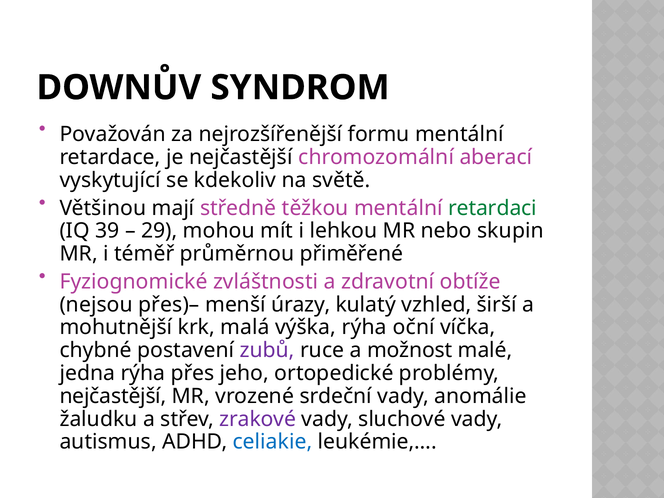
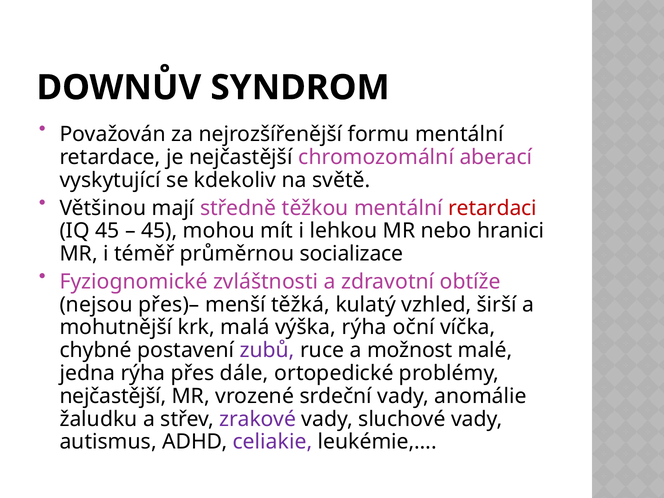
retardaci colour: green -> red
IQ 39: 39 -> 45
29 at (159, 231): 29 -> 45
skupin: skupin -> hranici
přiměřené: přiměřené -> socializace
úrazy: úrazy -> těžká
jeho: jeho -> dále
celiakie colour: blue -> purple
